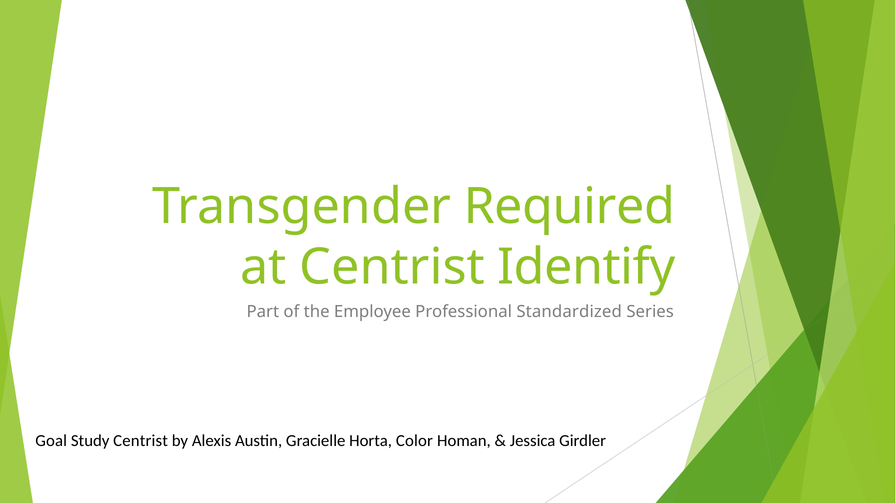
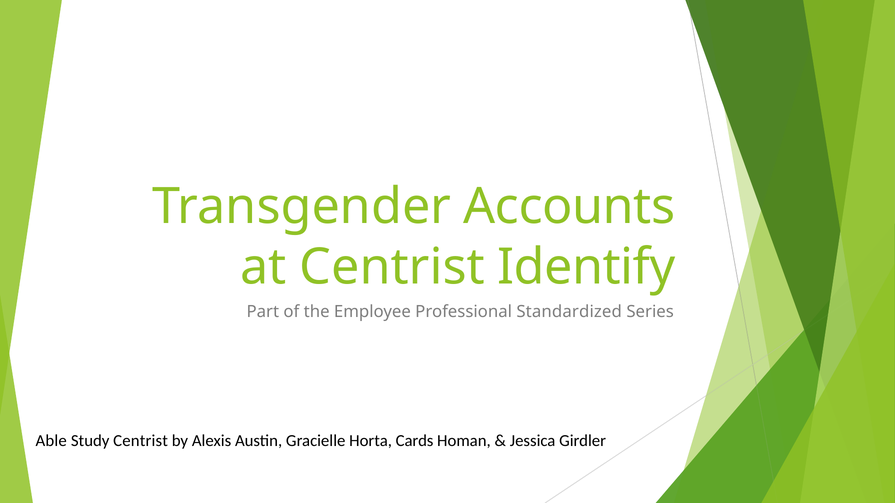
Required: Required -> Accounts
Goal: Goal -> Able
Color: Color -> Cards
